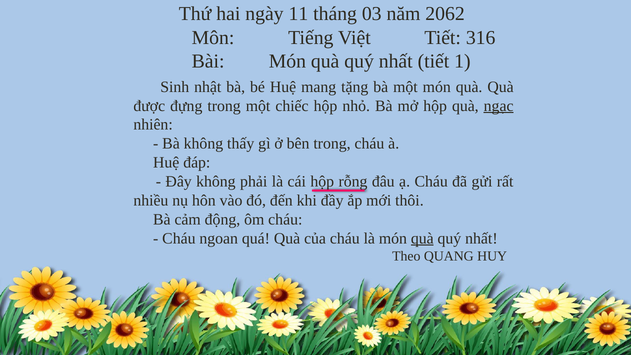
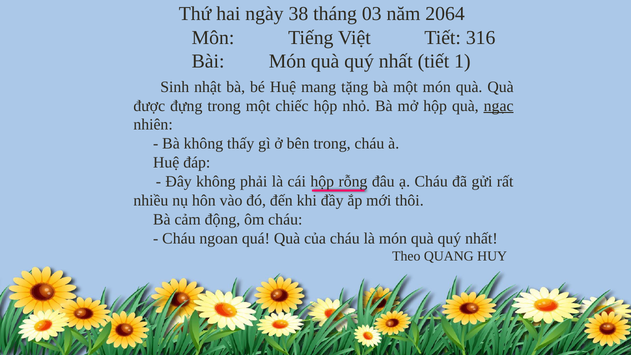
11: 11 -> 38
2062: 2062 -> 2064
quà at (422, 238) underline: present -> none
